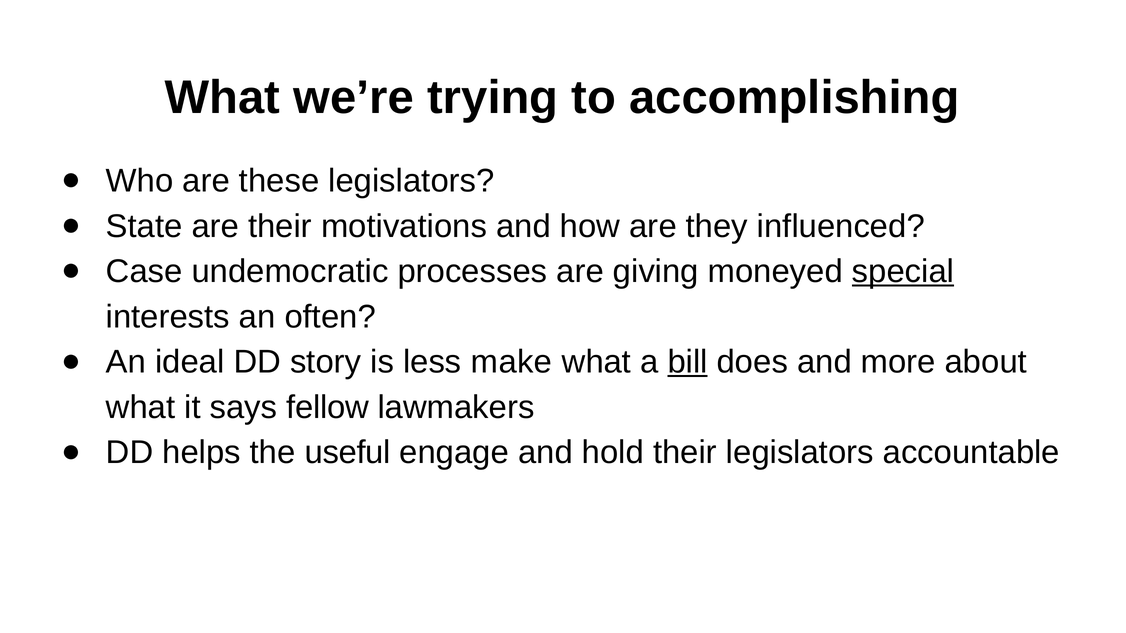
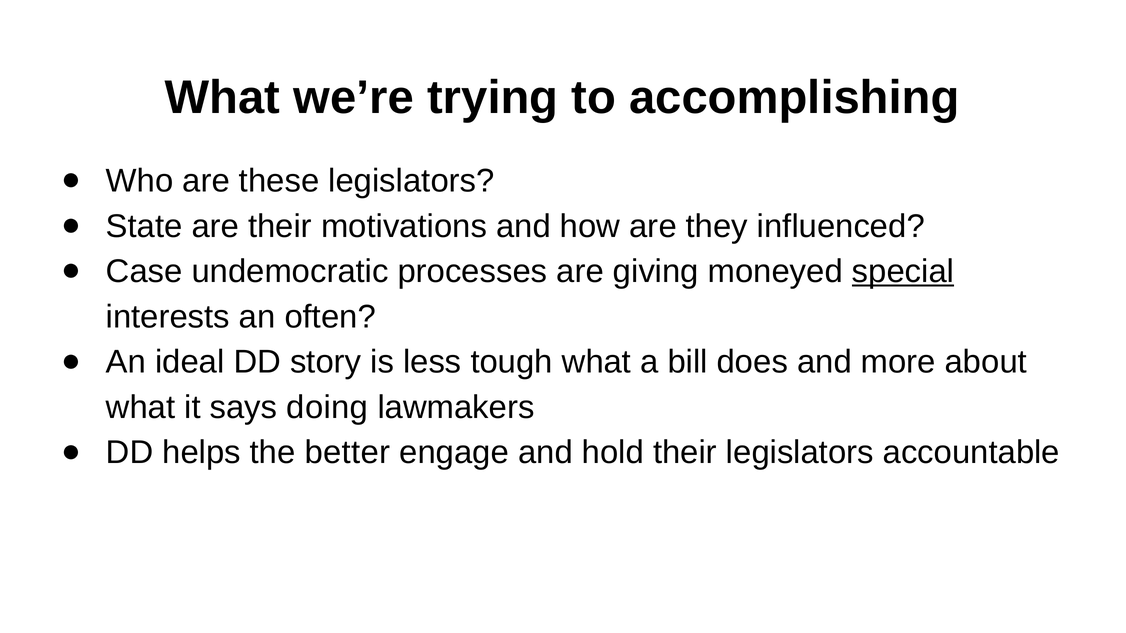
make: make -> tough
bill underline: present -> none
fellow: fellow -> doing
useful: useful -> better
